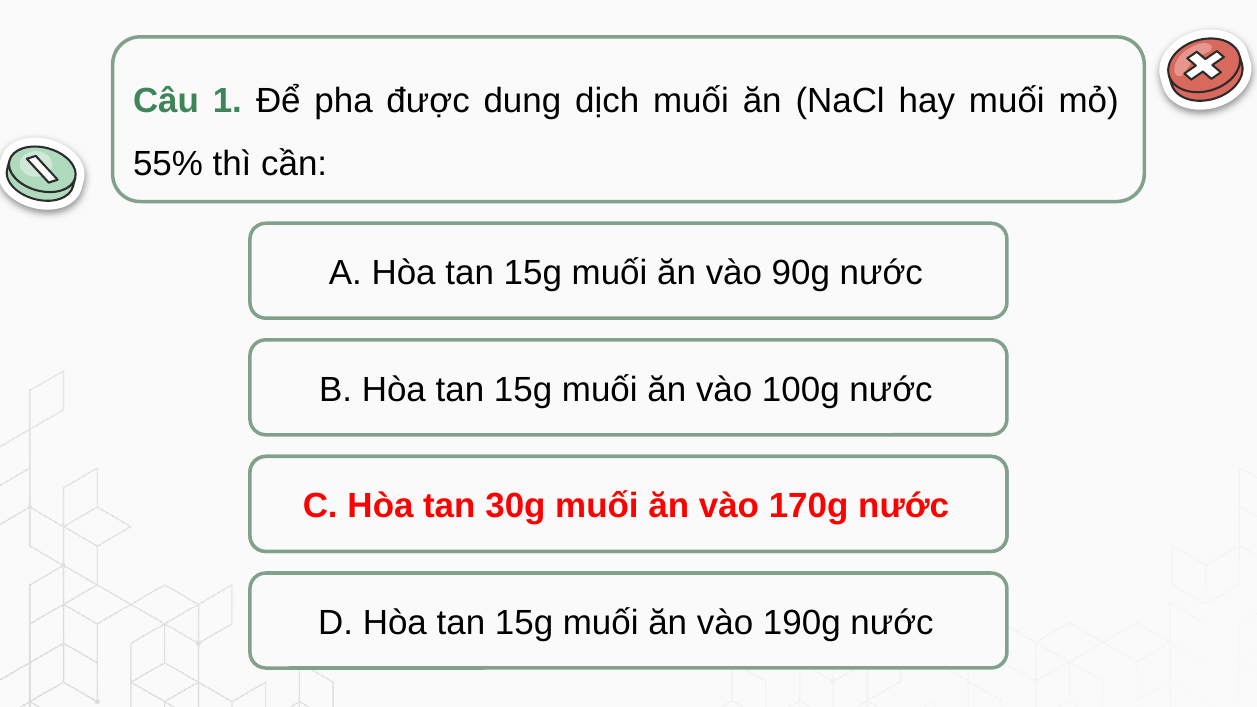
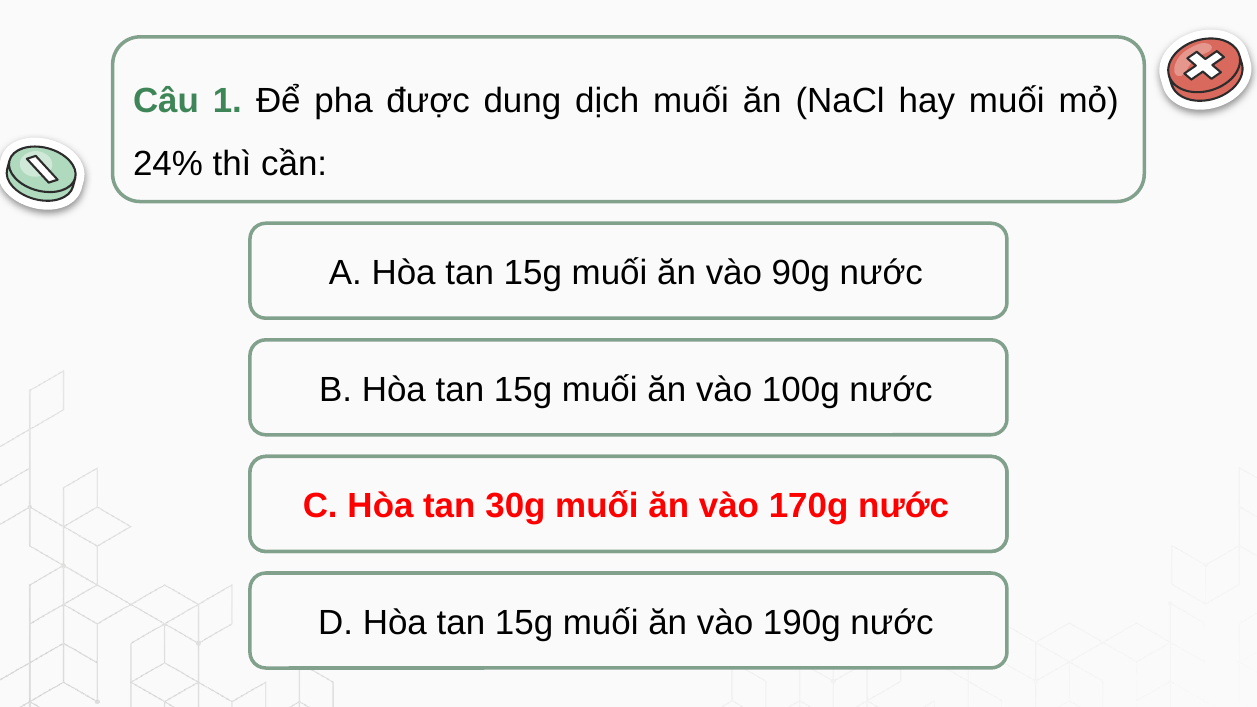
55%: 55% -> 24%
